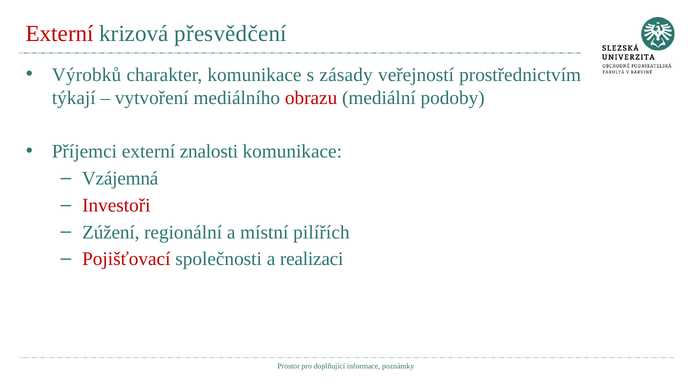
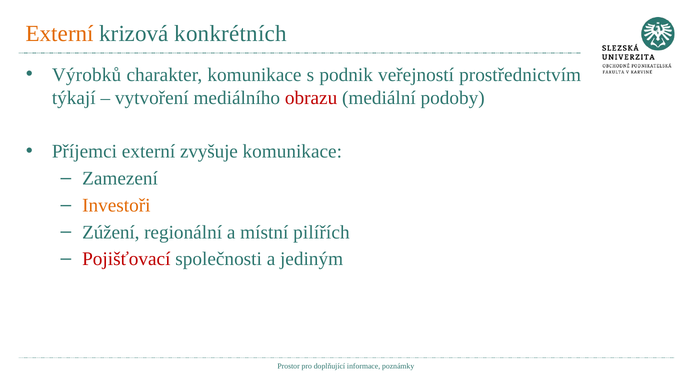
Externí at (60, 34) colour: red -> orange
přesvědčení: přesvědčení -> konkrétních
zásady: zásady -> podnik
znalosti: znalosti -> zvyšuje
Vzájemná: Vzájemná -> Zamezení
Investoři colour: red -> orange
realizaci: realizaci -> jediným
